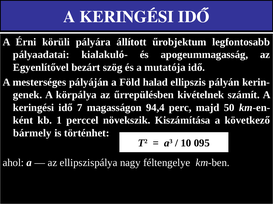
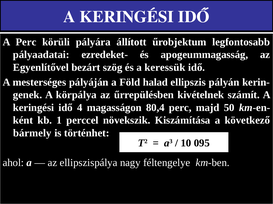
A Érni: Érni -> Perc
kialakuló-: kialakuló- -> ezredeket-
mutatója: mutatója -> keressük
7: 7 -> 4
94,4: 94,4 -> 80,4
